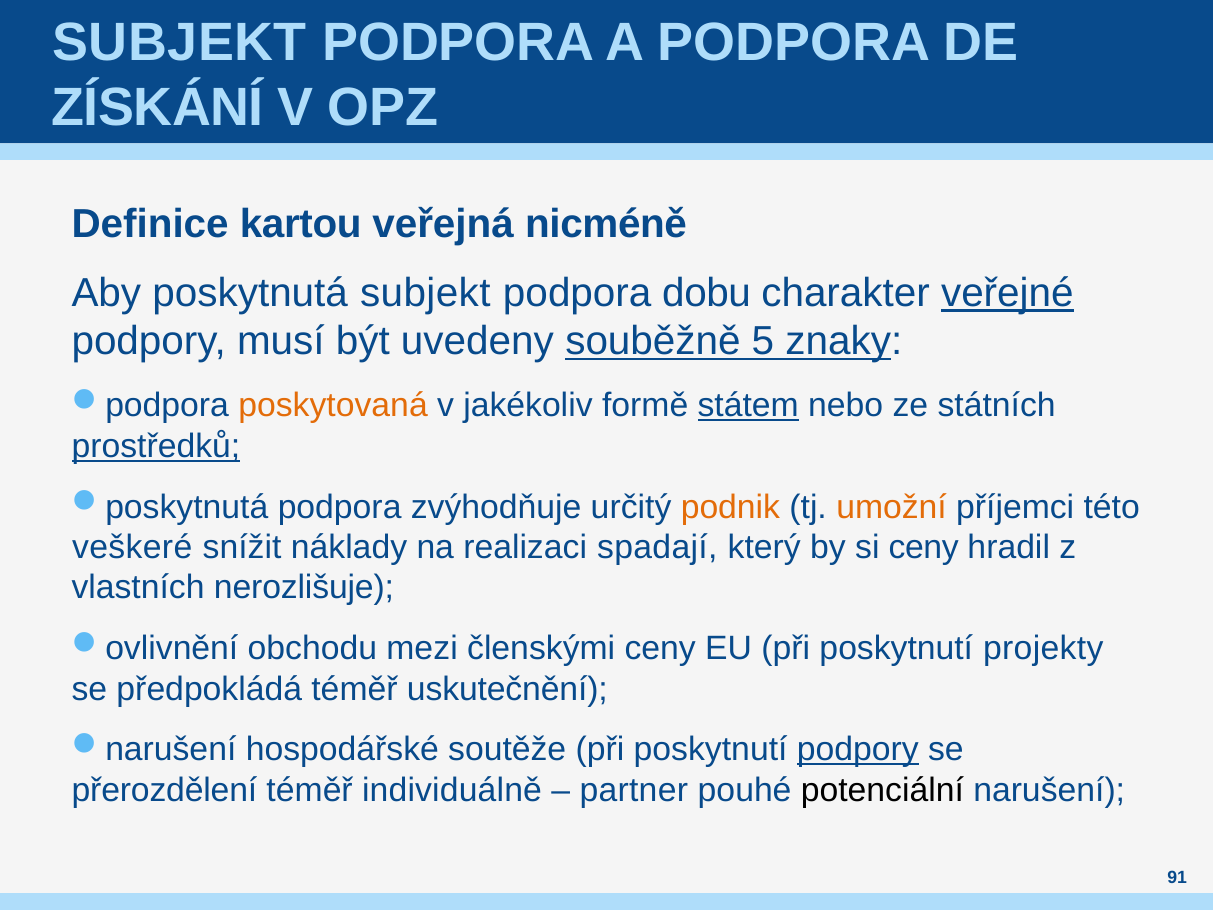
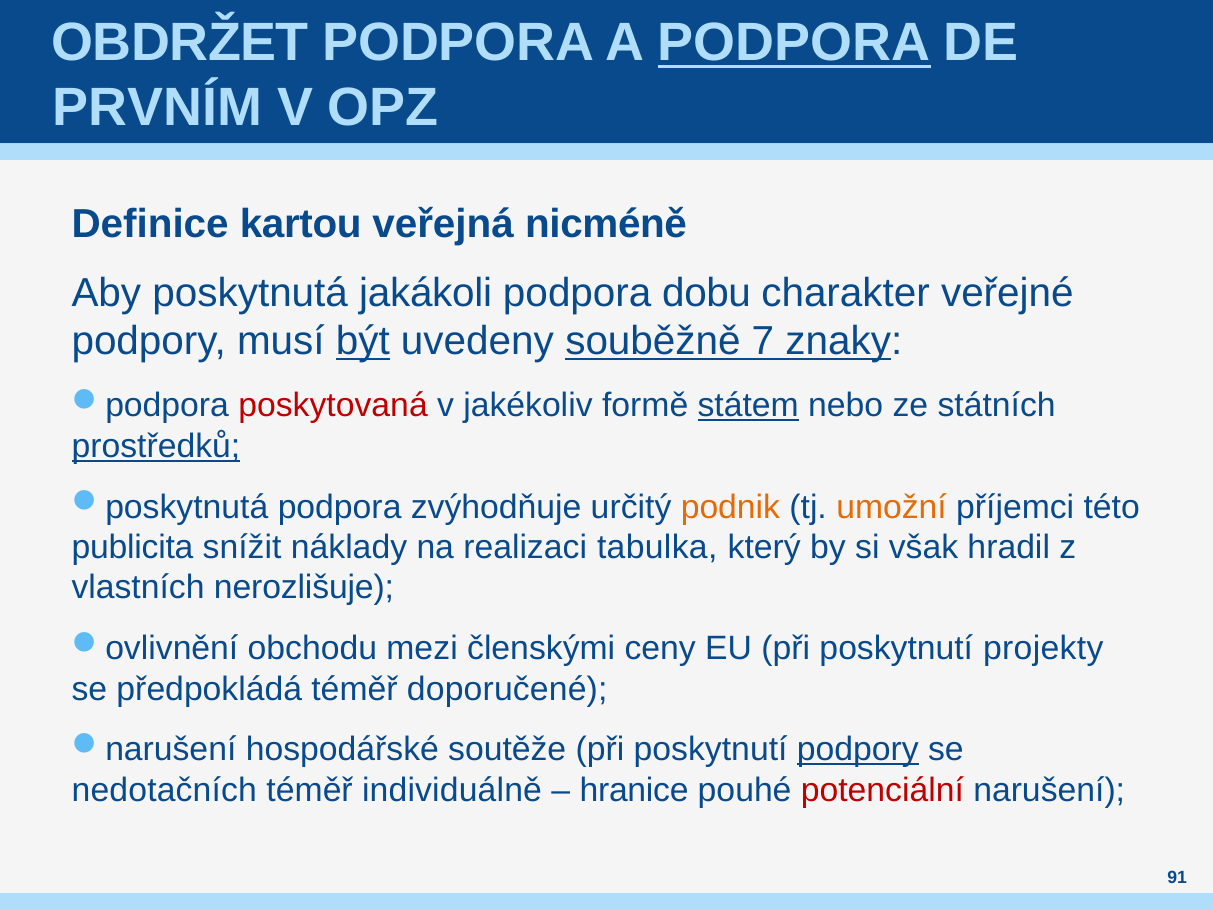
SUBJEKT at (180, 43): SUBJEKT -> OBDRŽET
PODPORA at (794, 43) underline: none -> present
ZÍSKÁNÍ: ZÍSKÁNÍ -> PRVNÍM
poskytnutá subjekt: subjekt -> jakákoli
veřejné underline: present -> none
být underline: none -> present
5: 5 -> 7
poskytovaná colour: orange -> red
veškeré: veškeré -> publicita
spadají: spadají -> tabulka
si ceny: ceny -> však
uskutečnění: uskutečnění -> doporučené
přerozdělení: přerozdělení -> nedotačních
partner: partner -> hranice
potenciální colour: black -> red
